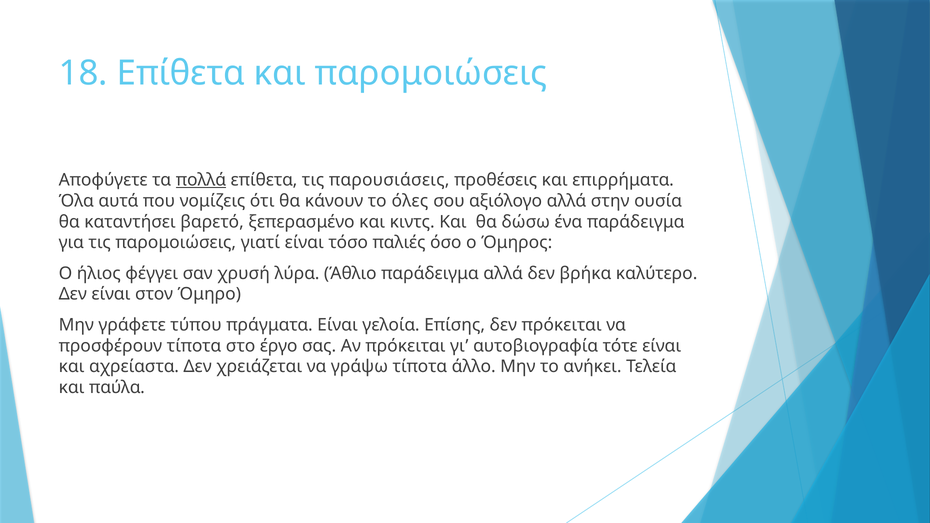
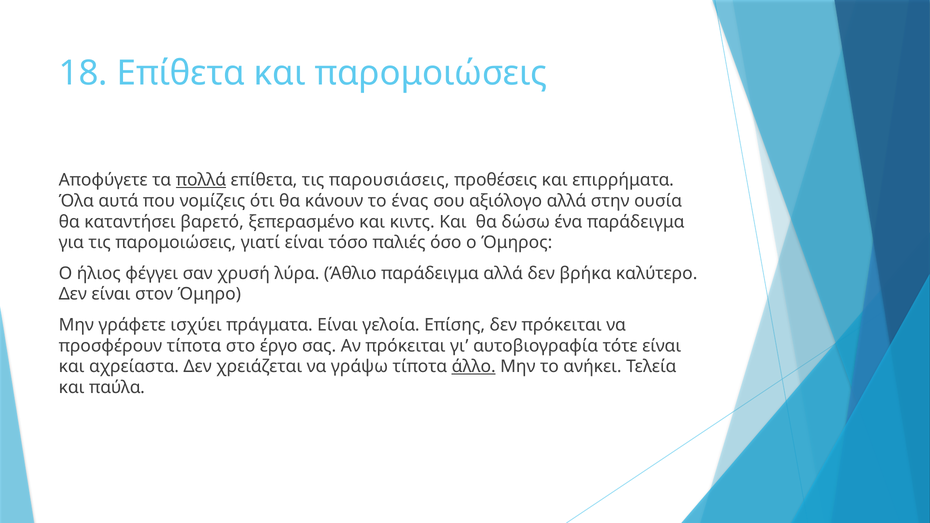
όλες: όλες -> ένας
τύπου: τύπου -> ισχύει
άλλο underline: none -> present
